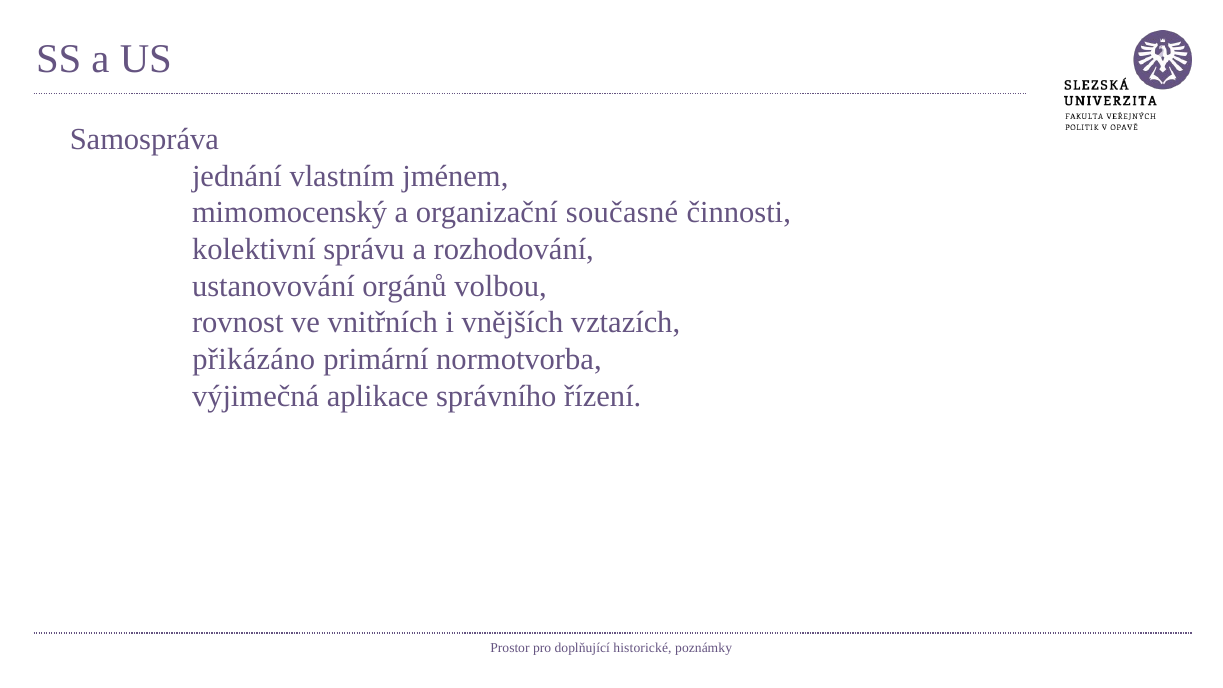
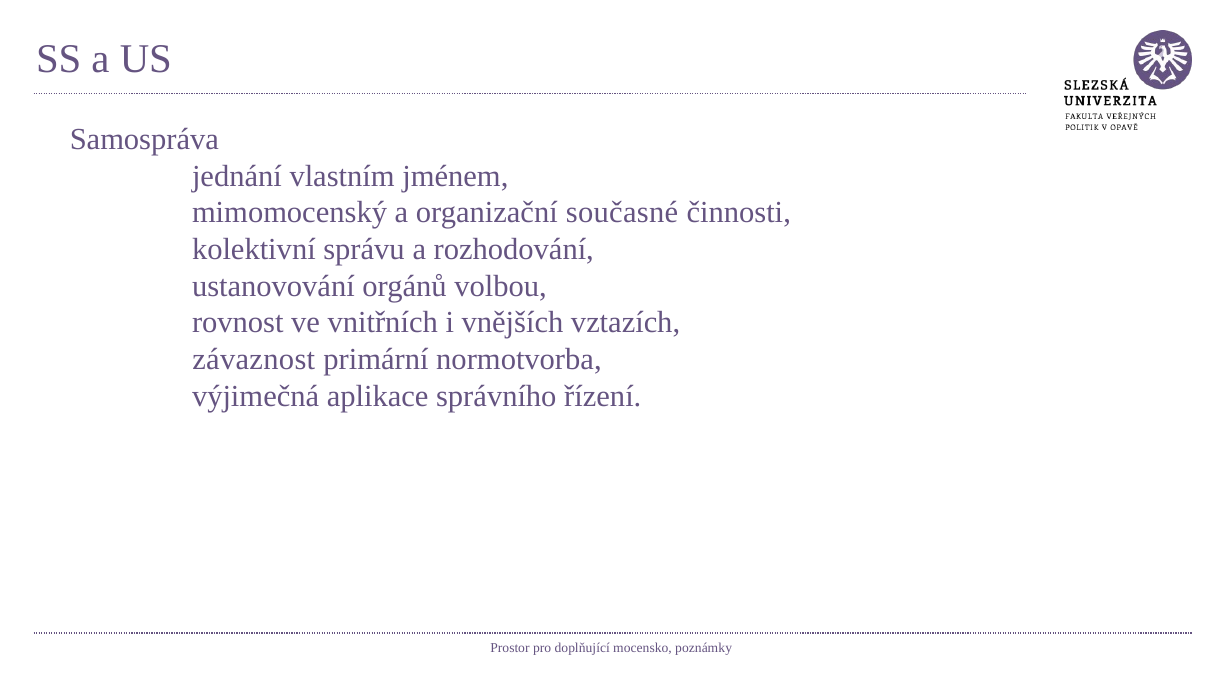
přikázáno: přikázáno -> závaznost
historické: historické -> mocensko
